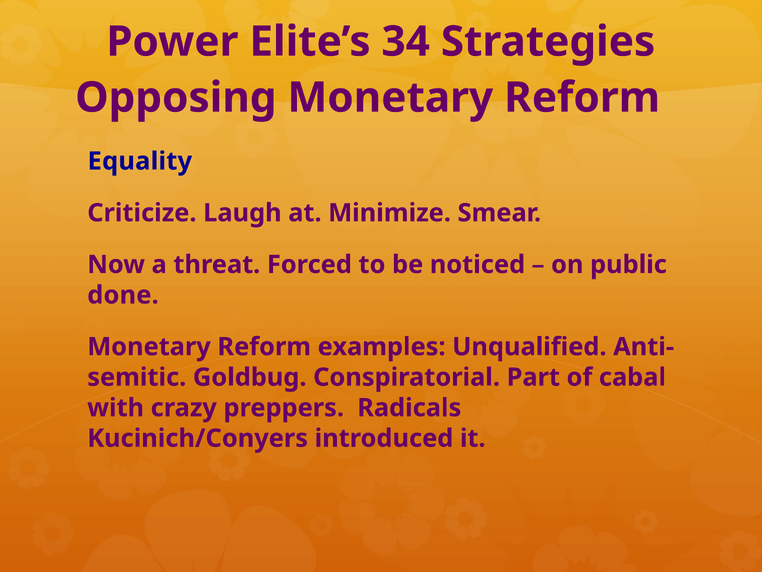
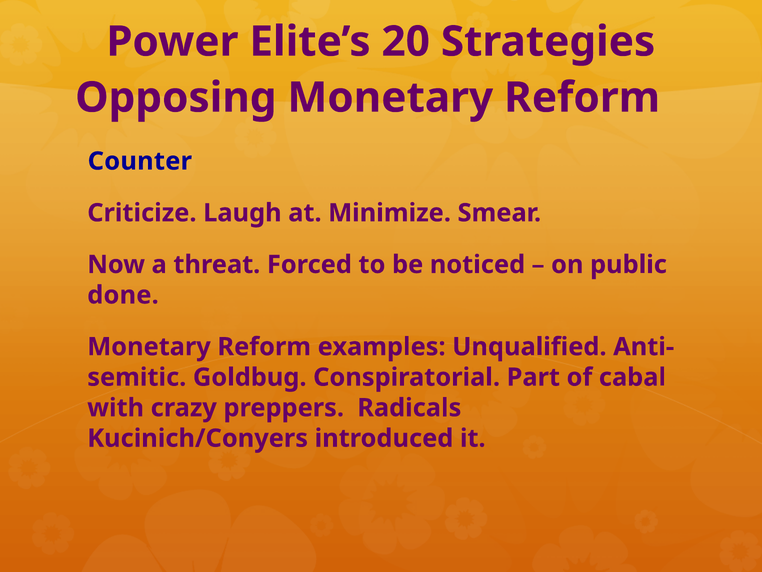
34: 34 -> 20
Equality: Equality -> Counter
